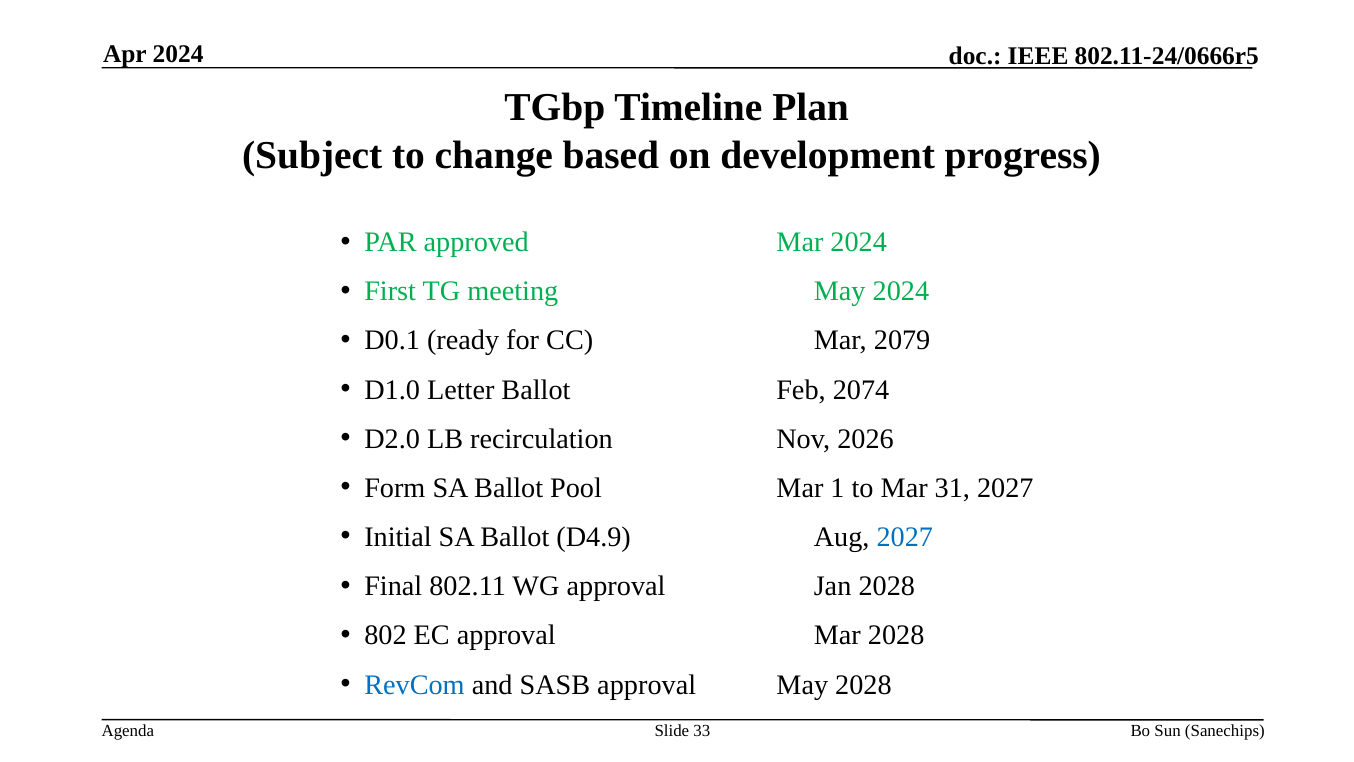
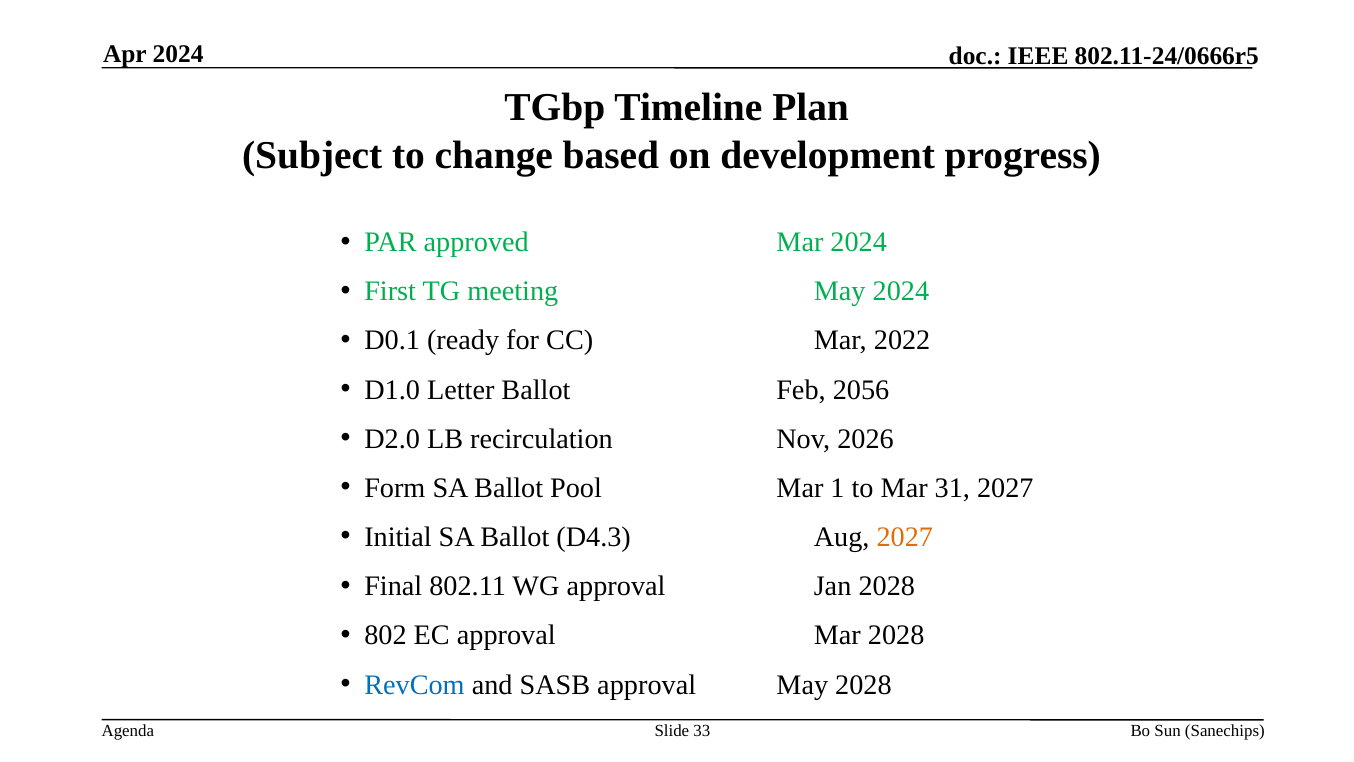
2079: 2079 -> 2022
2074: 2074 -> 2056
D4.9: D4.9 -> D4.3
2027 at (905, 537) colour: blue -> orange
